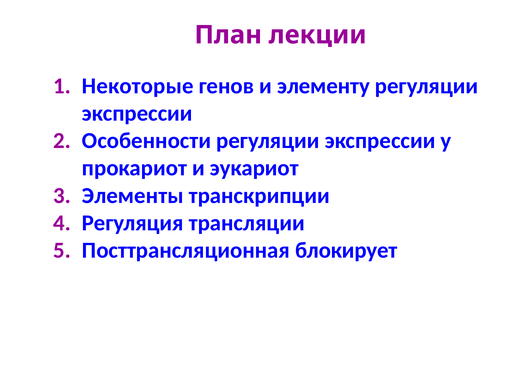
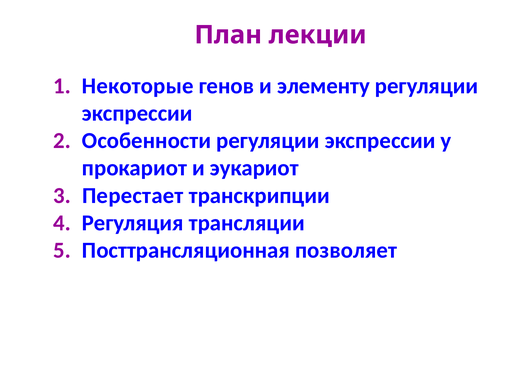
Элементы: Элементы -> Перестает
блокирует: блокирует -> позволяет
